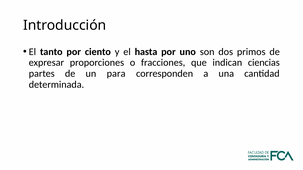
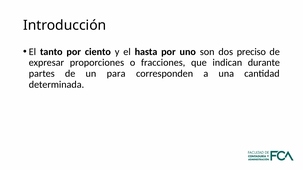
primos: primos -> preciso
ciencias: ciencias -> durante
